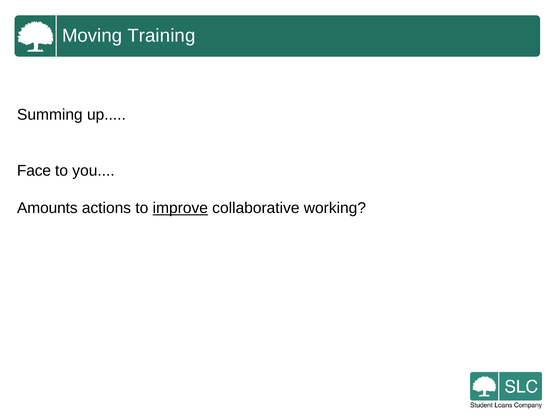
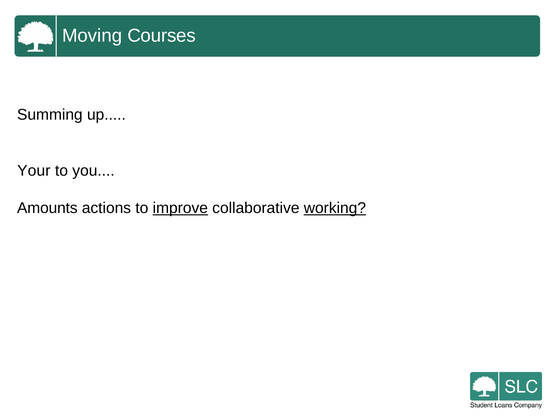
Training: Training -> Courses
Face: Face -> Your
working underline: none -> present
